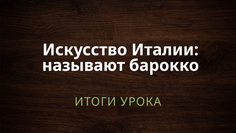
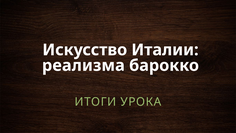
называют: называют -> реализма
